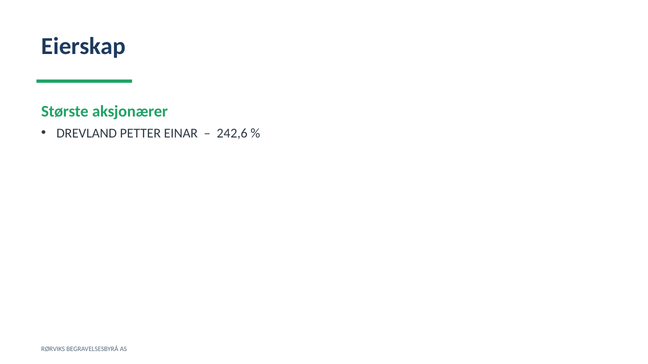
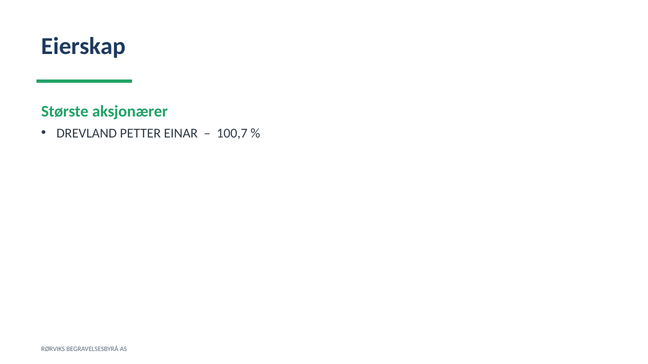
242,6: 242,6 -> 100,7
